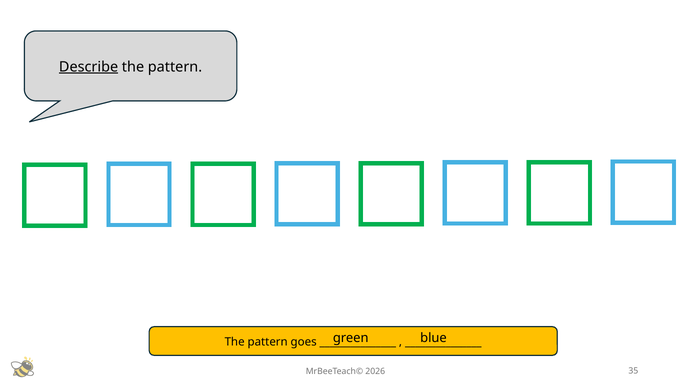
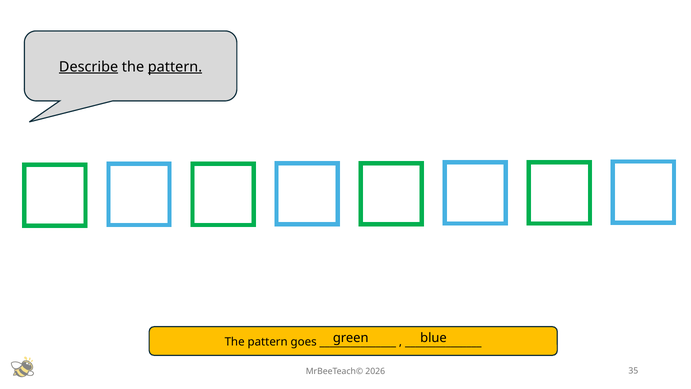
pattern at (175, 67) underline: none -> present
